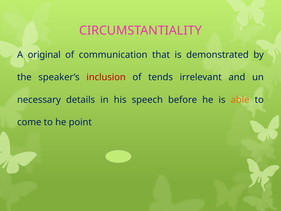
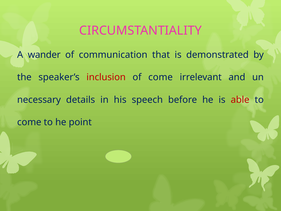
original: original -> wander
of tends: tends -> come
able colour: orange -> red
